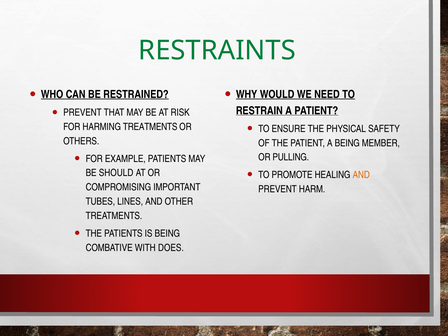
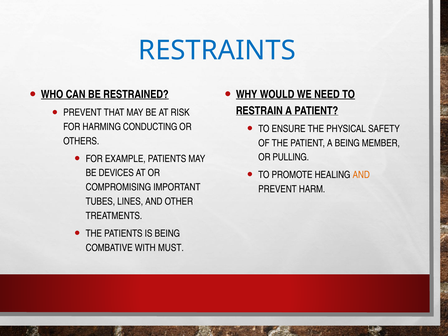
RESTRAINTS colour: green -> blue
HARMING TREATMENTS: TREATMENTS -> CONDUCTING
SHOULD: SHOULD -> DEVICES
DOES: DOES -> MUST
